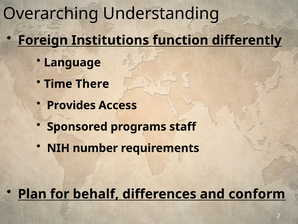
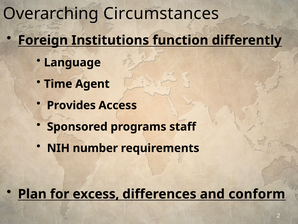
Understanding: Understanding -> Circumstances
There: There -> Agent
behalf: behalf -> excess
